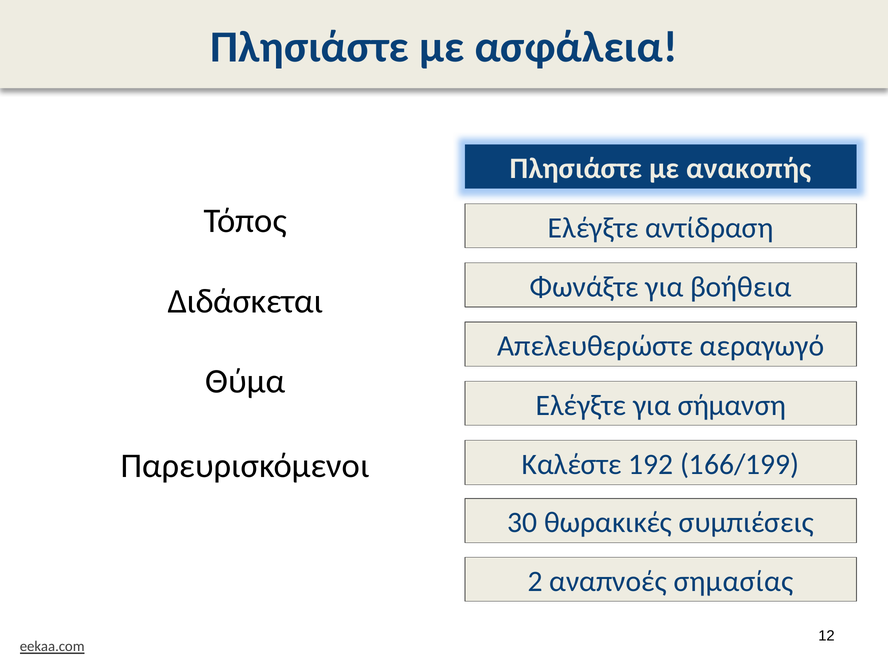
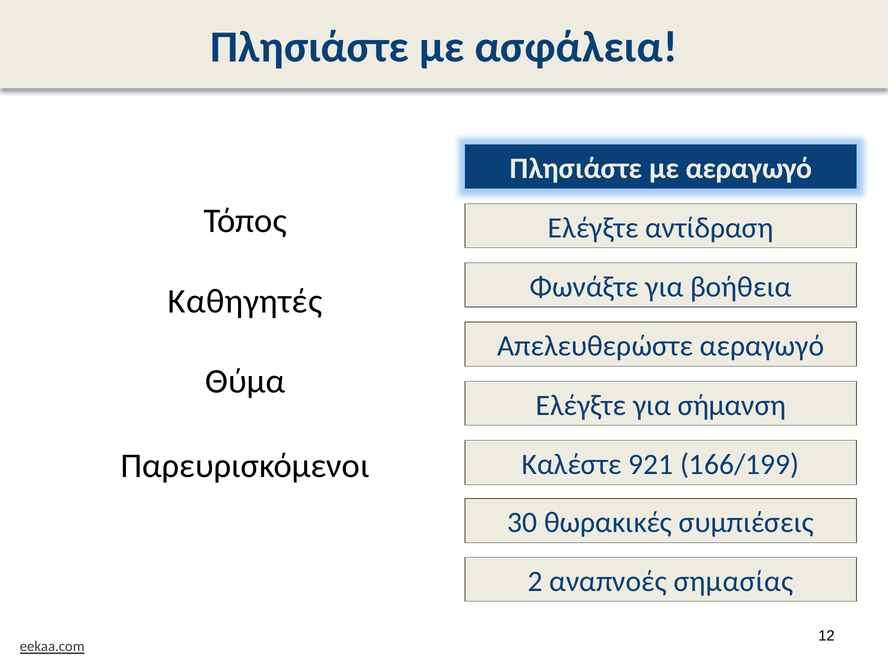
με ανακοπής: ανακοπής -> αεραγωγό
Διδάσκεται: Διδάσκεται -> Καθηγητές
192: 192 -> 921
